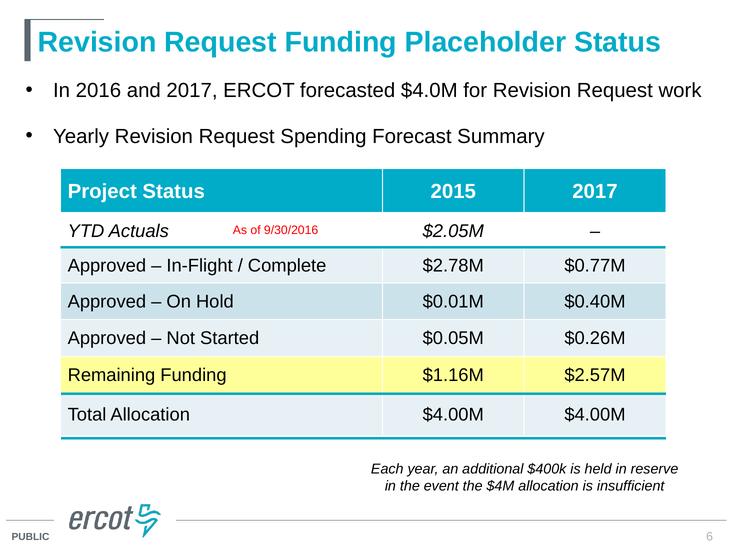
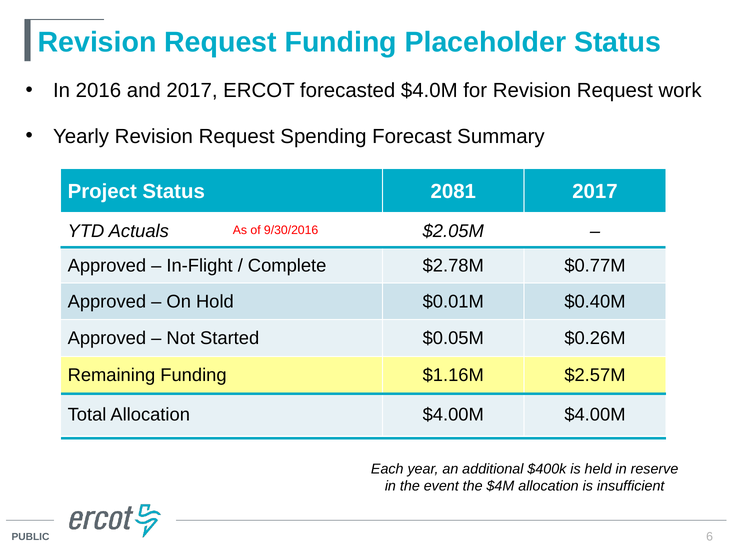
2015: 2015 -> 2081
